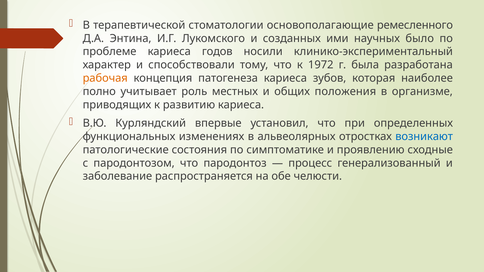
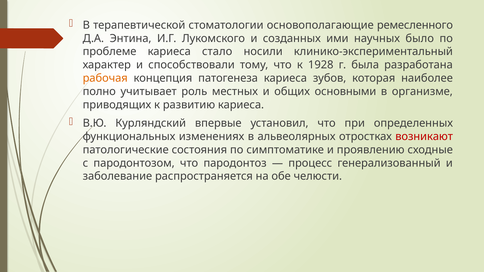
годов: годов -> стало
1972: 1972 -> 1928
положения: положения -> основными
возникают colour: blue -> red
